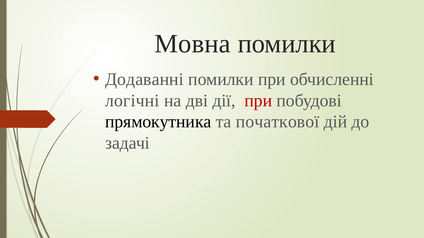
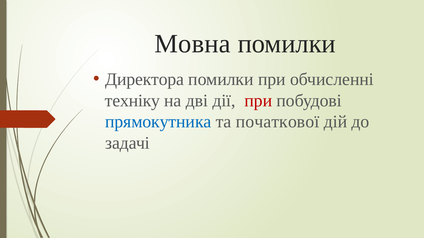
Додаванні: Додаванні -> Директора
логічні: логічні -> техніку
прямокутника colour: black -> blue
